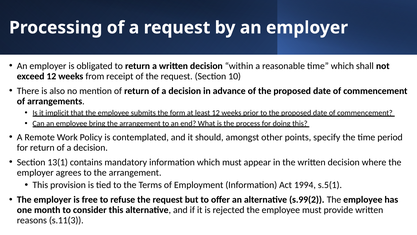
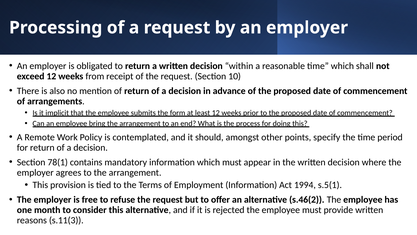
13(1: 13(1 -> 78(1
s.99(2: s.99(2 -> s.46(2
